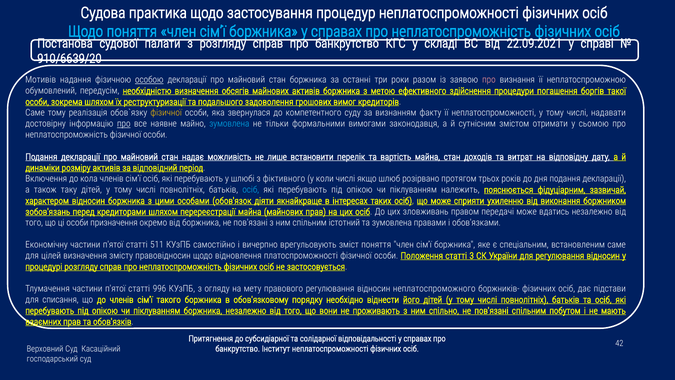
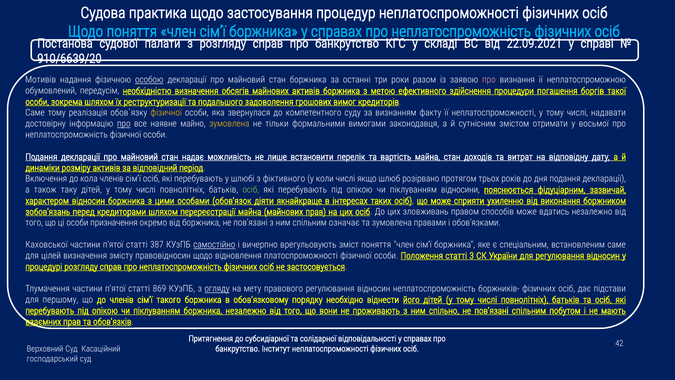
зумовлена at (229, 124) colour: light blue -> yellow
сьомою: сьомою -> восьмої
осіб at (251, 190) colour: light blue -> light green
належить: належить -> відносини
передачі: передачі -> способів
істотний: істотний -> означає
Економічну: Економічну -> Каховської
511: 511 -> 387
самостійно underline: none -> present
996: 996 -> 869
огляду underline: none -> present
відносин неплатоспроможного: неплатоспроможного -> неплатоспроможність
списання: списання -> першому
